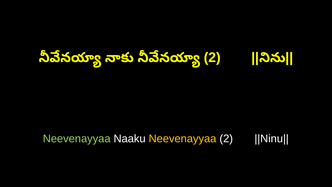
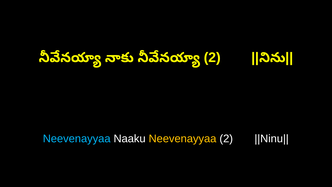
Neevenayyaa at (77, 139) colour: light green -> light blue
